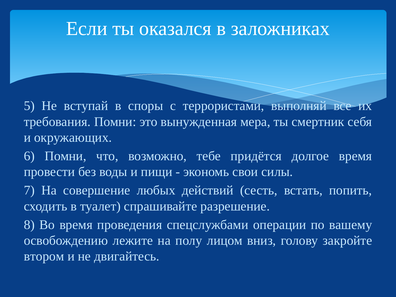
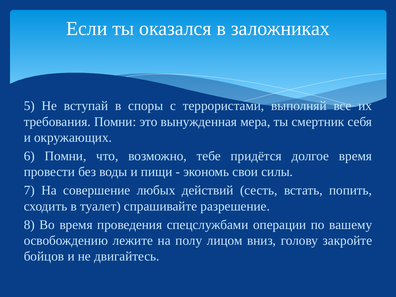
втором: втором -> бойцов
